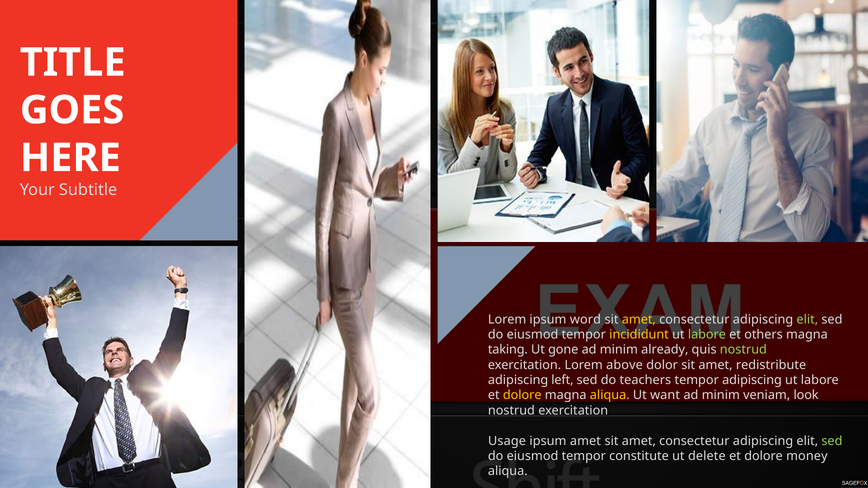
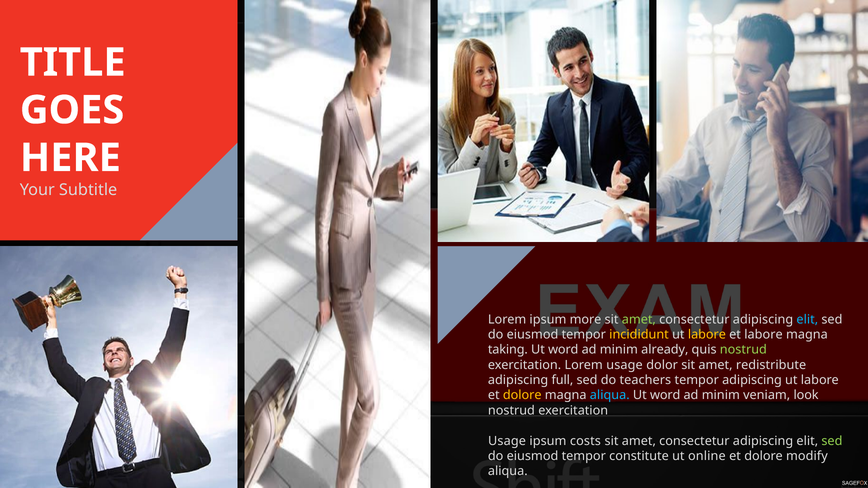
word: word -> more
amet at (639, 319) colour: yellow -> light green
elit at (807, 319) colour: light green -> light blue
labore at (707, 335) colour: light green -> yellow
et others: others -> labore
gone at (563, 350): gone -> word
Lorem above: above -> usage
left: left -> full
aliqua at (610, 395) colour: yellow -> light blue
want at (665, 395): want -> word
ipsum amet: amet -> costs
delete: delete -> online
money: money -> modify
